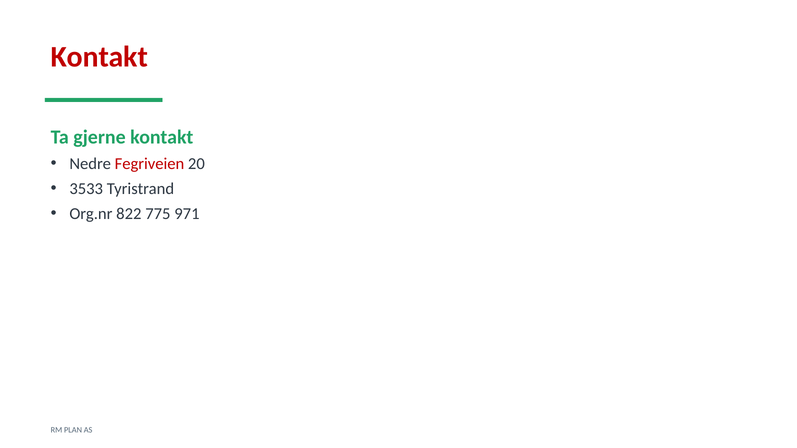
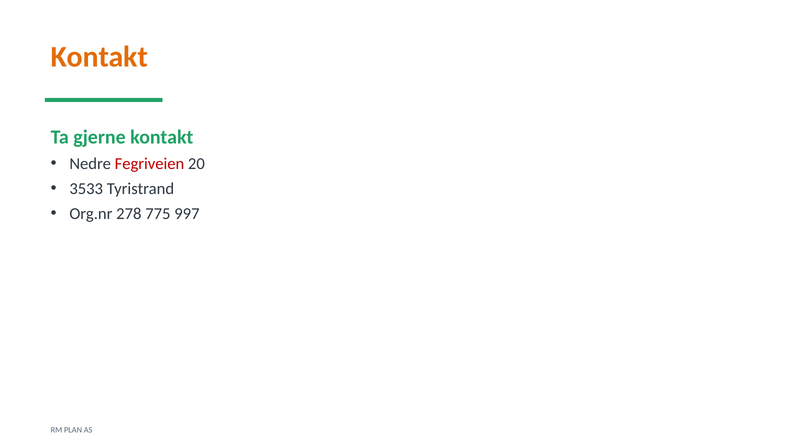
Kontakt at (99, 57) colour: red -> orange
822: 822 -> 278
971: 971 -> 997
